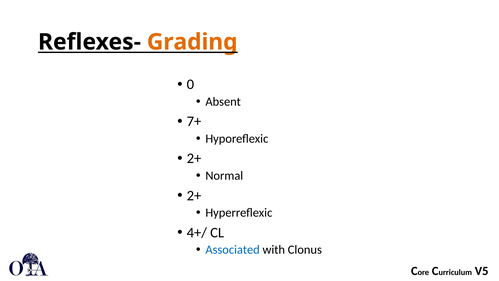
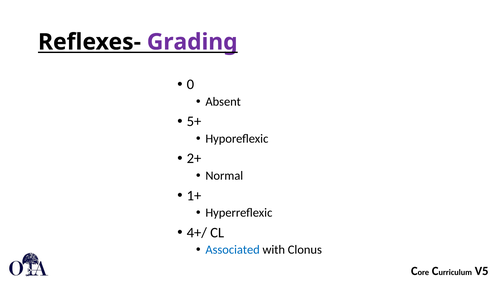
Grading colour: orange -> purple
7+: 7+ -> 5+
2+ at (194, 195): 2+ -> 1+
